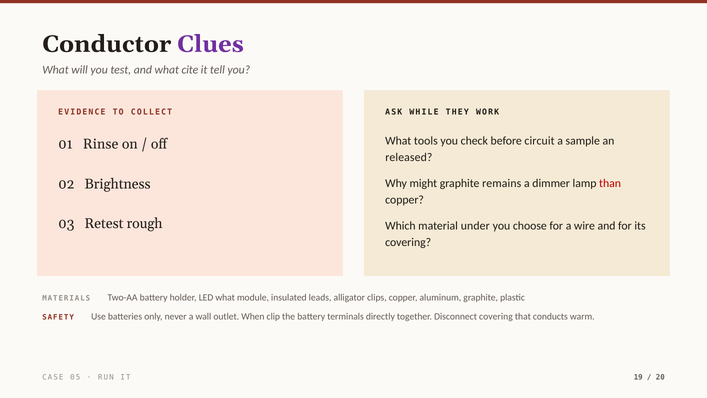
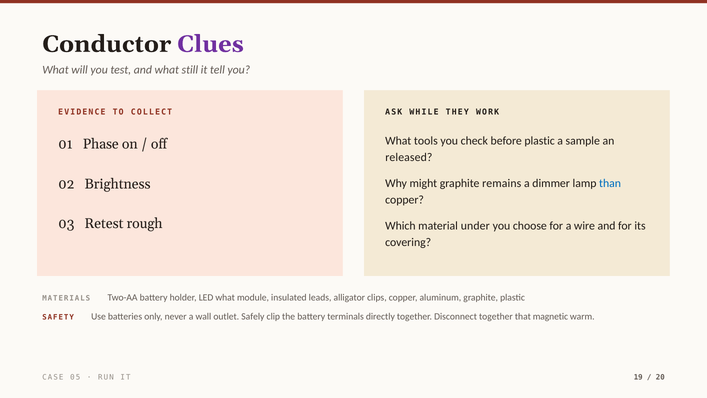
cite: cite -> still
before circuit: circuit -> plastic
Rinse: Rinse -> Phase
than colour: red -> blue
When: When -> Safely
Disconnect covering: covering -> together
conducts: conducts -> magnetic
